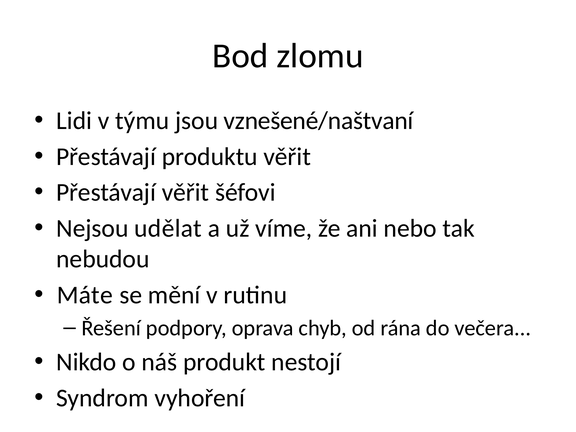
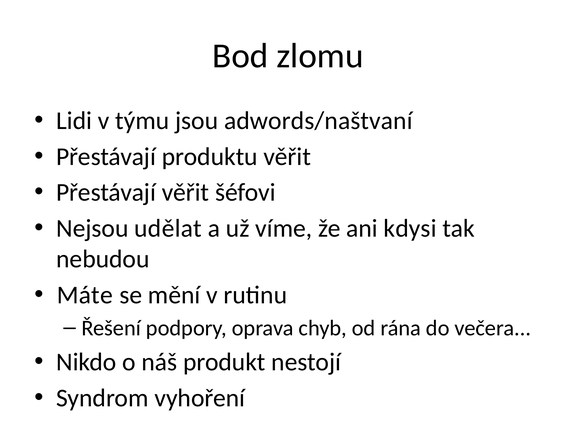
vznešené/naštvaní: vznešené/naštvaní -> adwords/naštvaní
nebo: nebo -> kdysi
